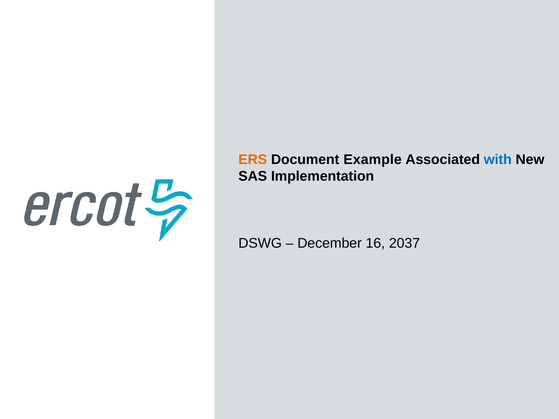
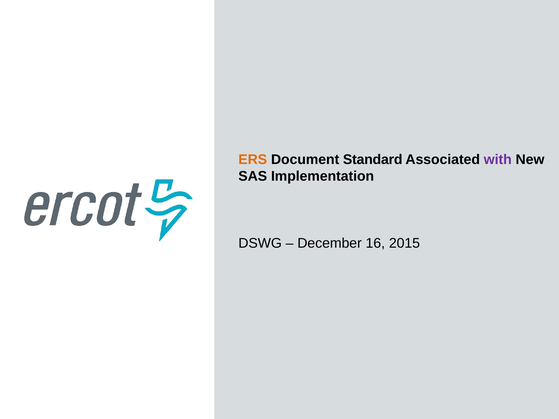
Example: Example -> Standard
with colour: blue -> purple
2037: 2037 -> 2015
